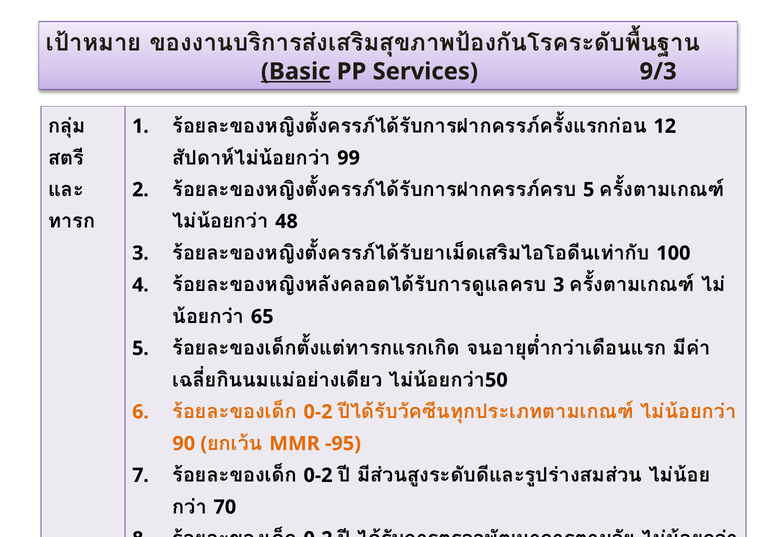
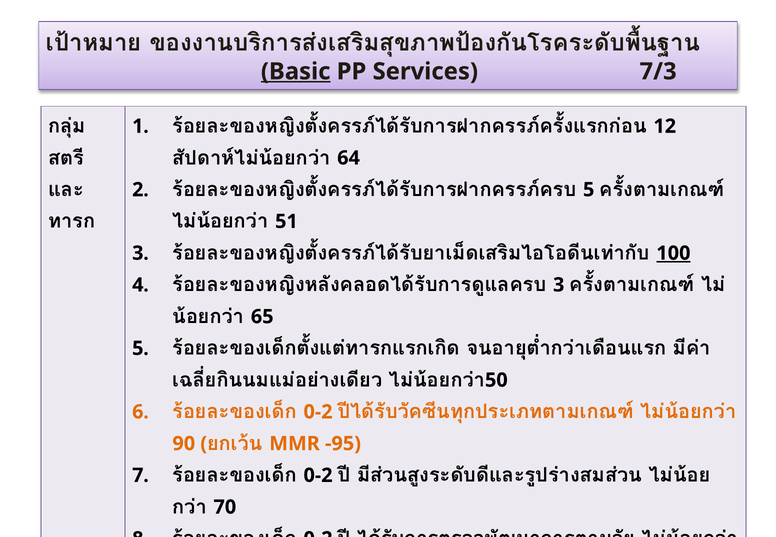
9/3: 9/3 -> 7/3
99: 99 -> 64
48: 48 -> 51
100 underline: none -> present
